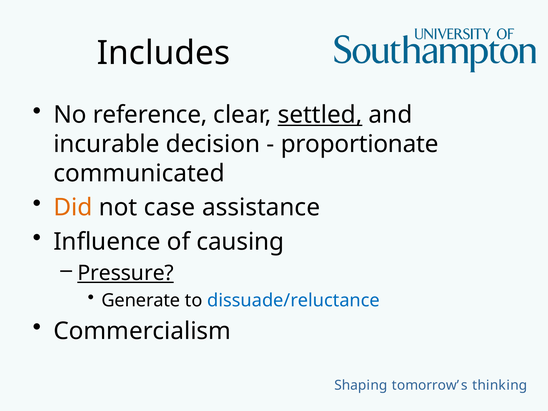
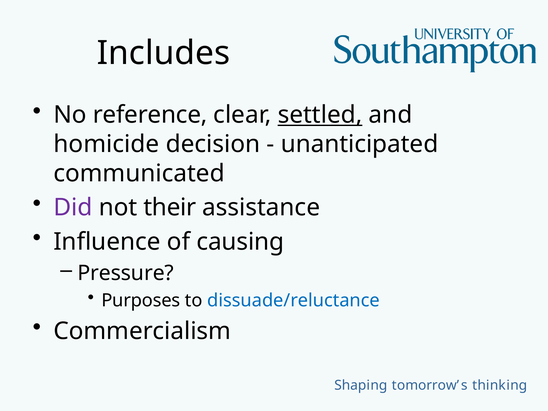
incurable: incurable -> homicide
proportionate: proportionate -> unanticipated
Did colour: orange -> purple
case: case -> their
Pressure underline: present -> none
Generate: Generate -> Purposes
